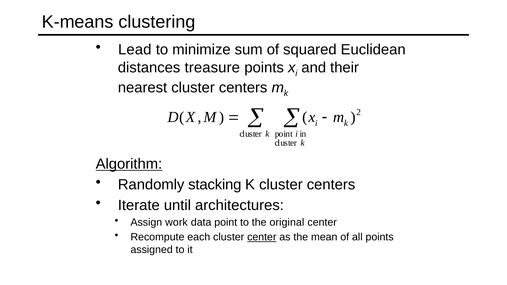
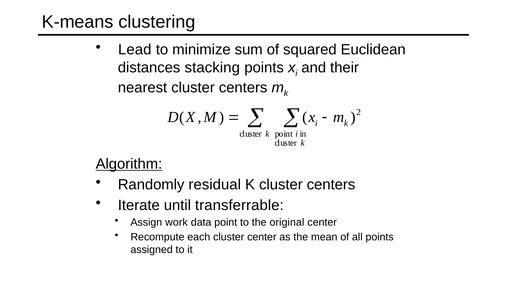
treasure: treasure -> stacking
stacking: stacking -> residual
architectures: architectures -> transferrable
center at (262, 237) underline: present -> none
